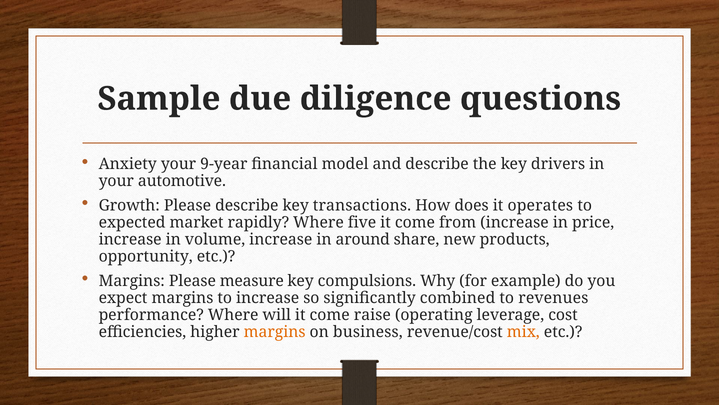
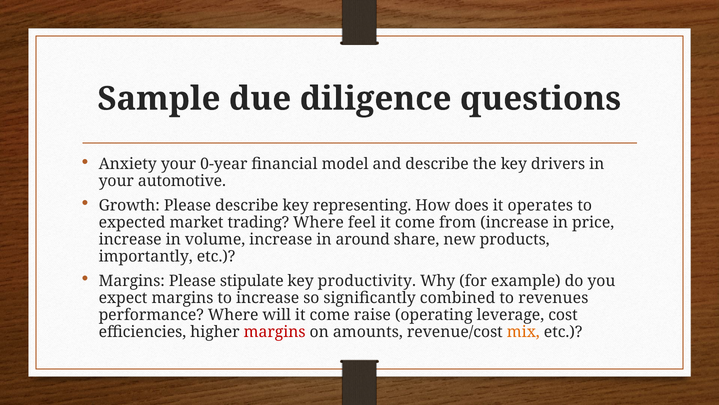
9-year: 9-year -> 0-year
transactions: transactions -> representing
rapidly: rapidly -> trading
five: five -> feel
opportunity: opportunity -> importantly
measure: measure -> stipulate
compulsions: compulsions -> productivity
margins at (275, 331) colour: orange -> red
business: business -> amounts
